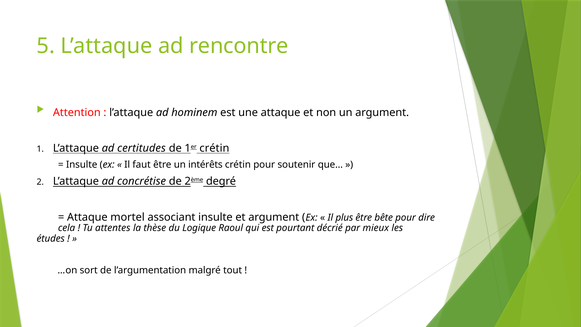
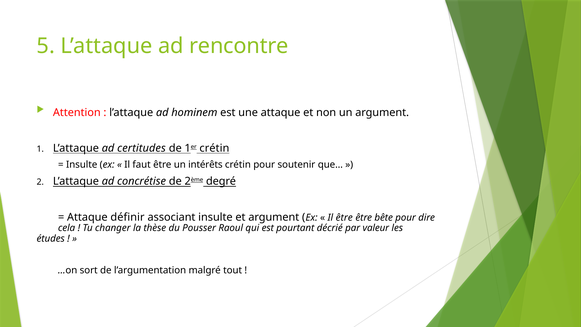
mortel: mortel -> définir
Il plus: plus -> être
attentes: attentes -> changer
Logique: Logique -> Pousser
mieux: mieux -> valeur
